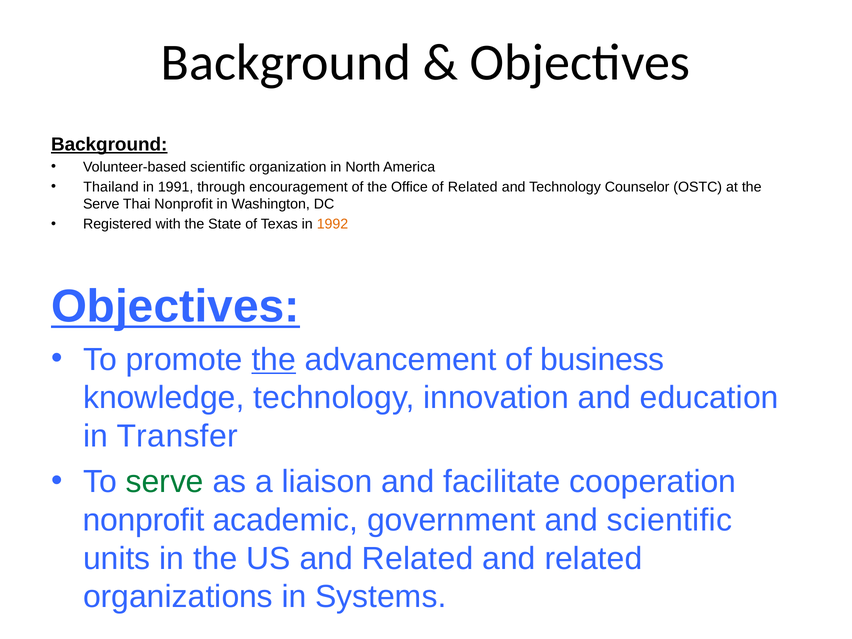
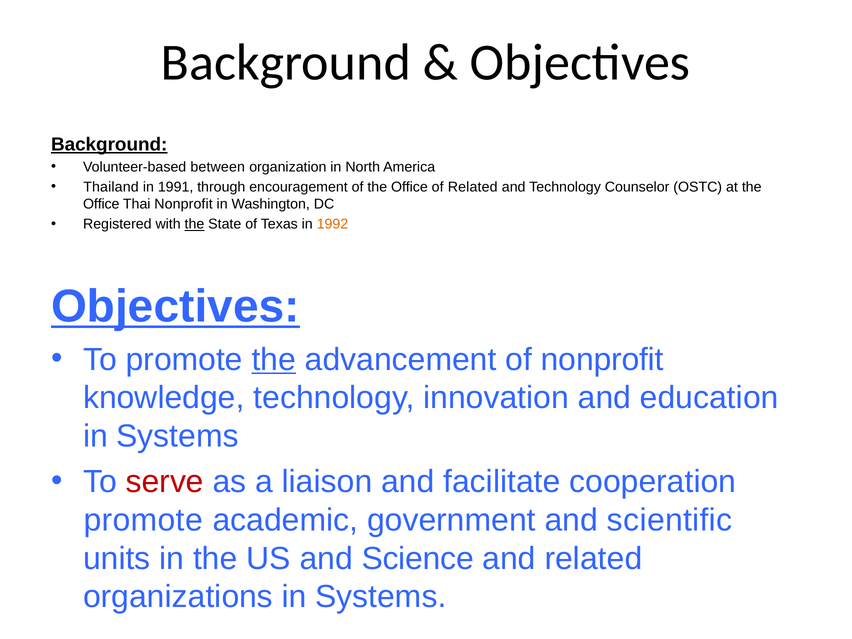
Volunteer-based scientific: scientific -> between
Serve at (101, 204): Serve -> Office
the at (194, 224) underline: none -> present
of business: business -> nonprofit
Transfer at (177, 436): Transfer -> Systems
serve at (165, 482) colour: green -> red
nonprofit at (144, 520): nonprofit -> promote
US and Related: Related -> Science
